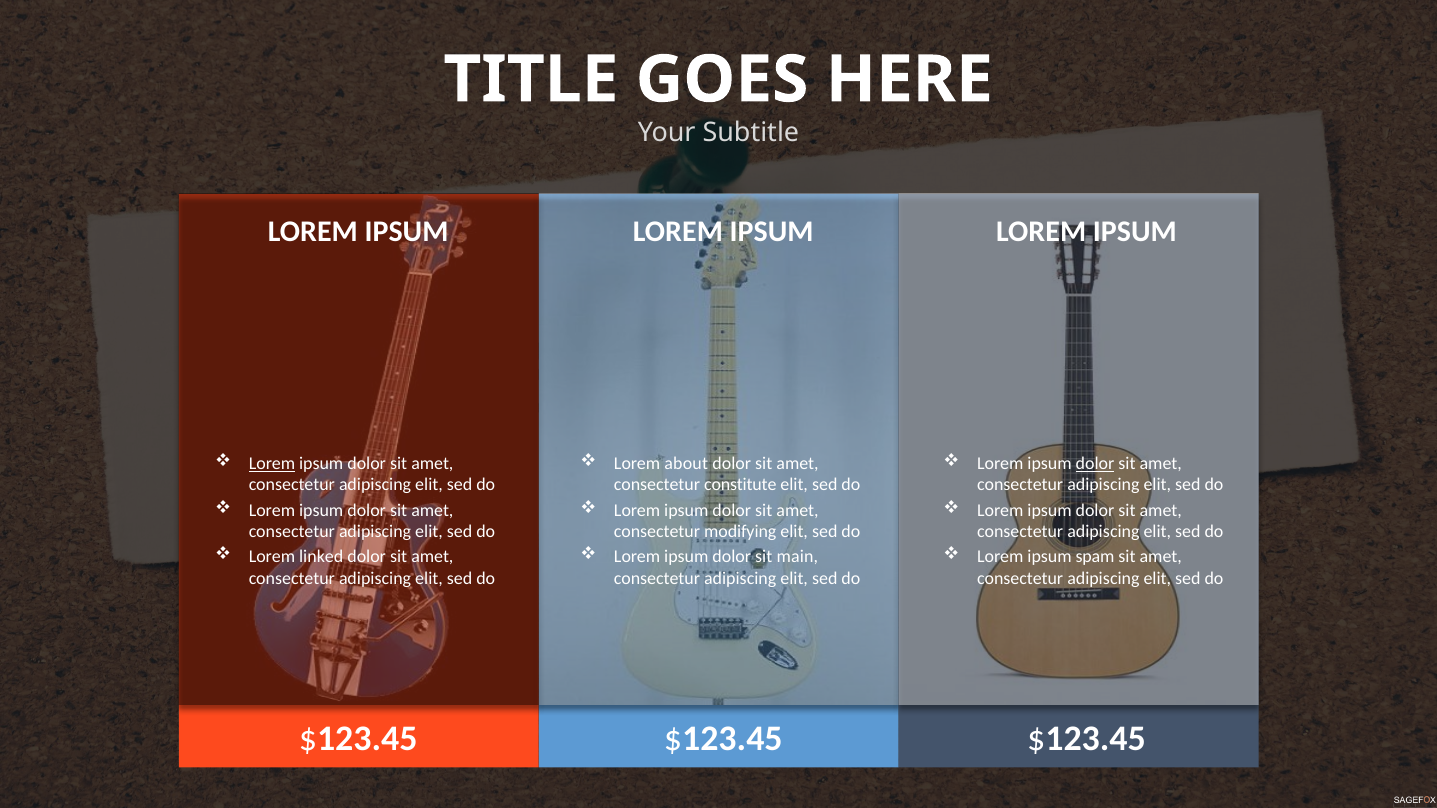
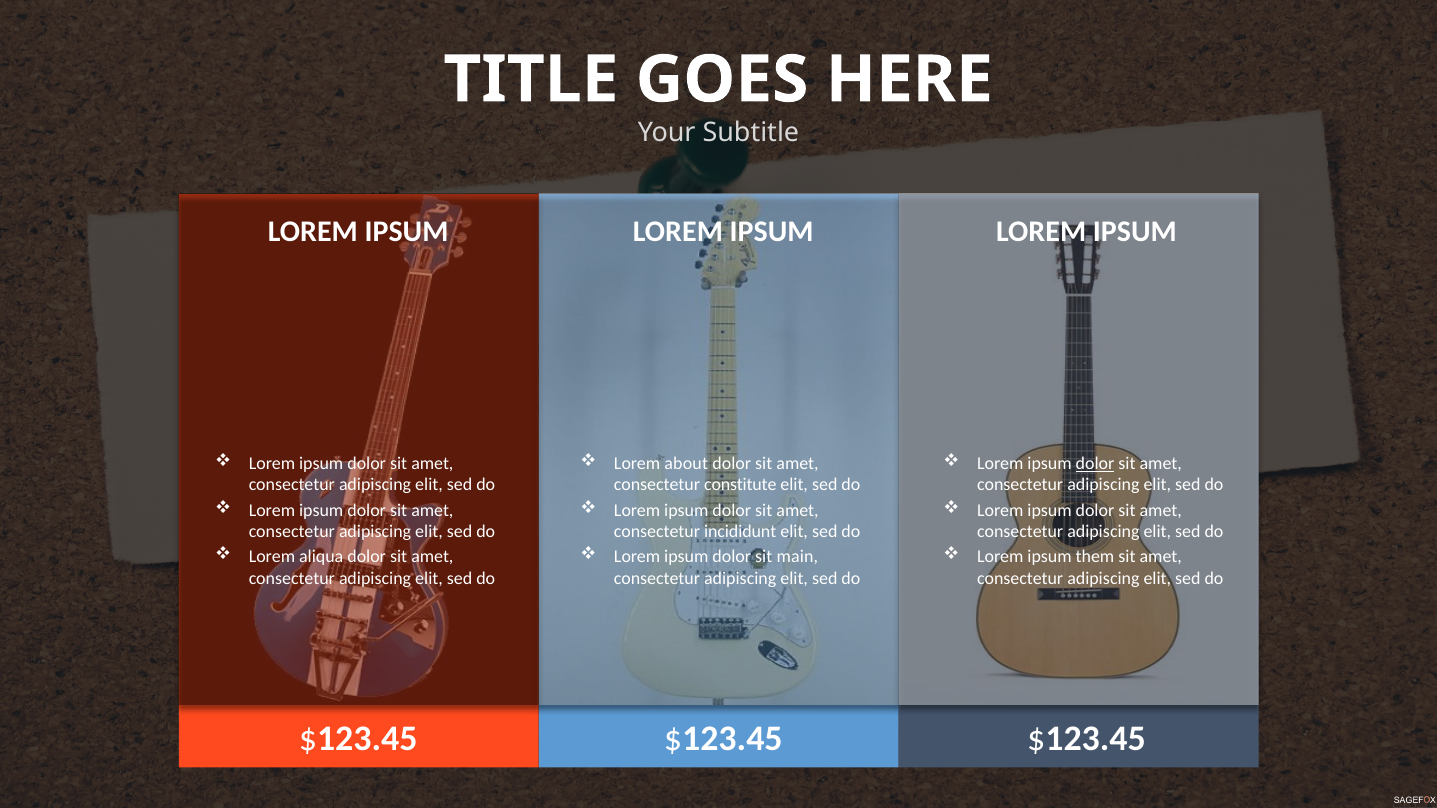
Lorem at (272, 464) underline: present -> none
modifying: modifying -> incididunt
linked: linked -> aliqua
spam: spam -> them
